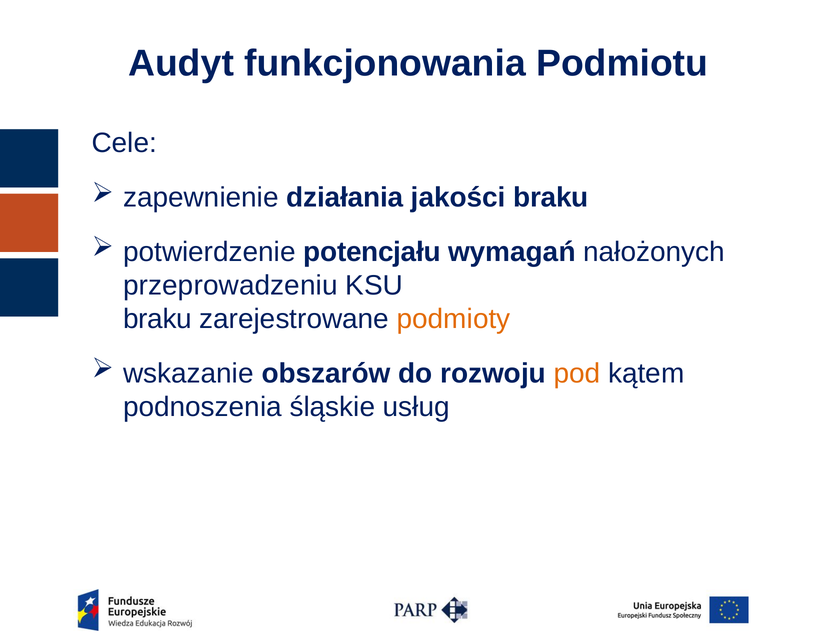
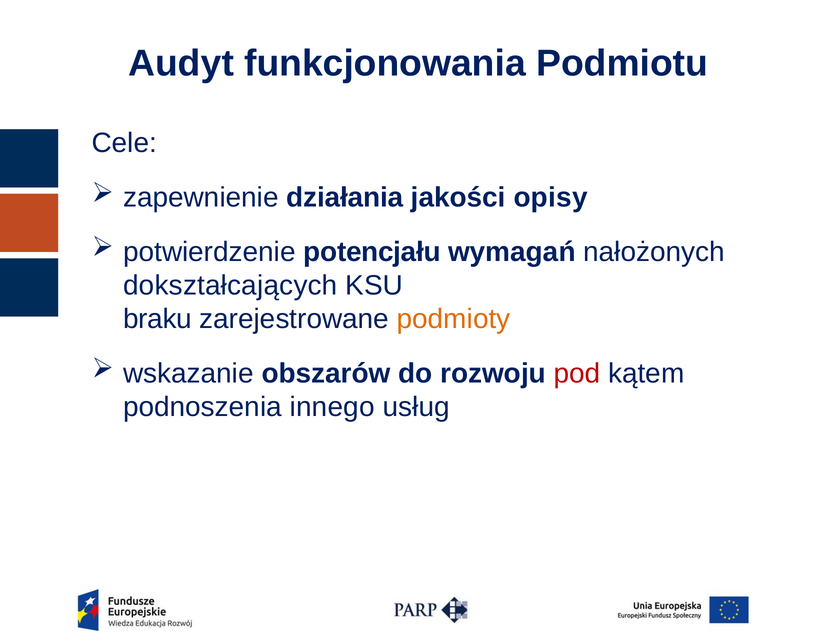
jakości braku: braku -> opisy
przeprowadzeniu: przeprowadzeniu -> dokształcających
pod colour: orange -> red
śląskie: śląskie -> innego
